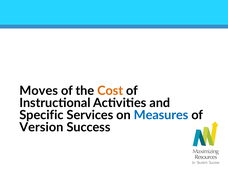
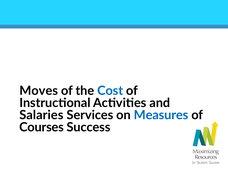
Cost colour: orange -> blue
Specific: Specific -> Salaries
Version: Version -> Courses
